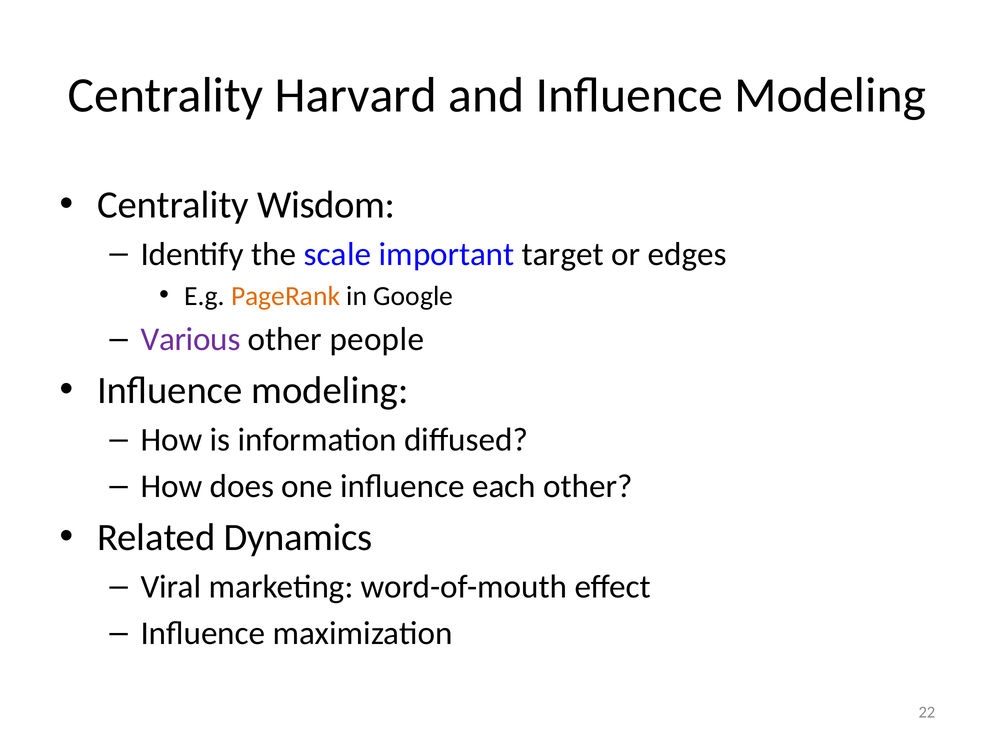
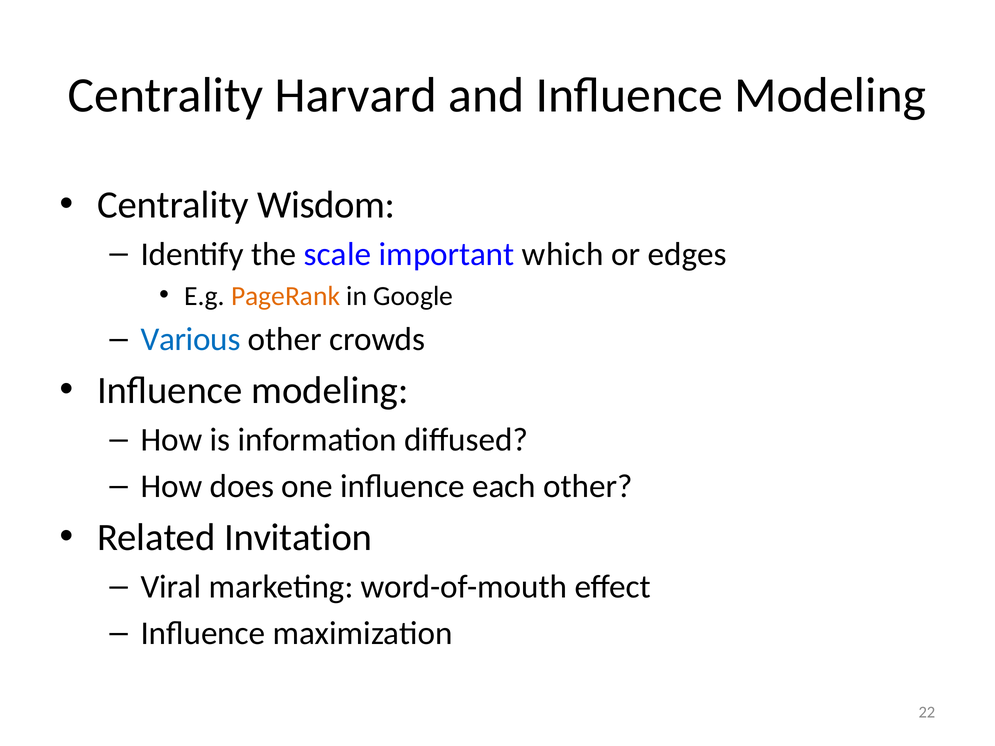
target: target -> which
Various colour: purple -> blue
people: people -> crowds
Dynamics: Dynamics -> Invitation
